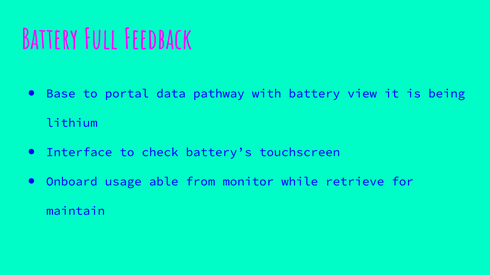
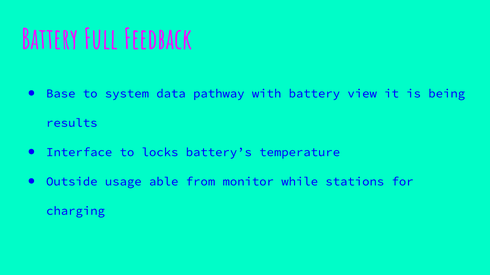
portal: portal -> system
lithium: lithium -> results
check: check -> locks
touchscreen: touchscreen -> temperature
Onboard: Onboard -> Outside
retrieve: retrieve -> stations
maintain: maintain -> charging
